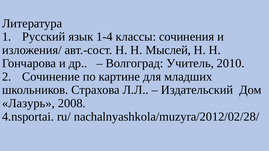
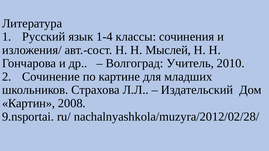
Лазурь: Лазурь -> Картин
4.nsportai: 4.nsportai -> 9.nsportai
